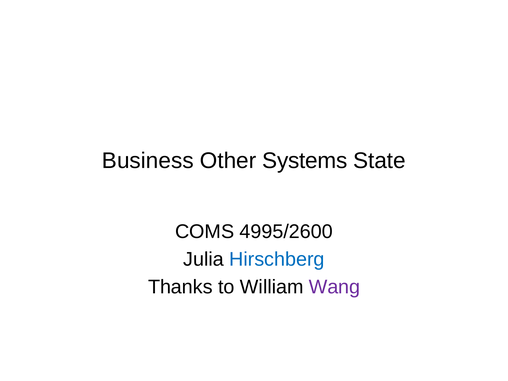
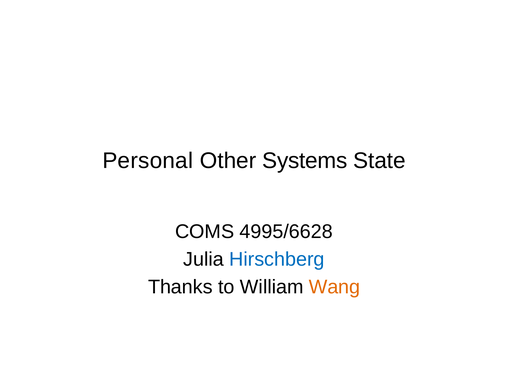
Business: Business -> Personal
4995/2600: 4995/2600 -> 4995/6628
Wang colour: purple -> orange
